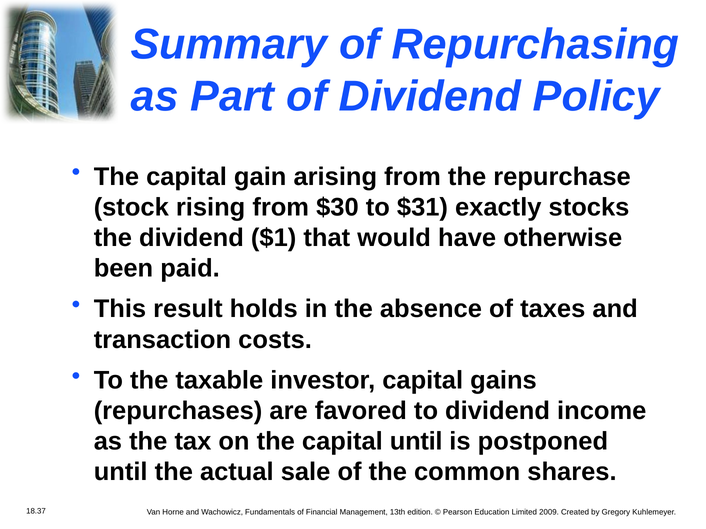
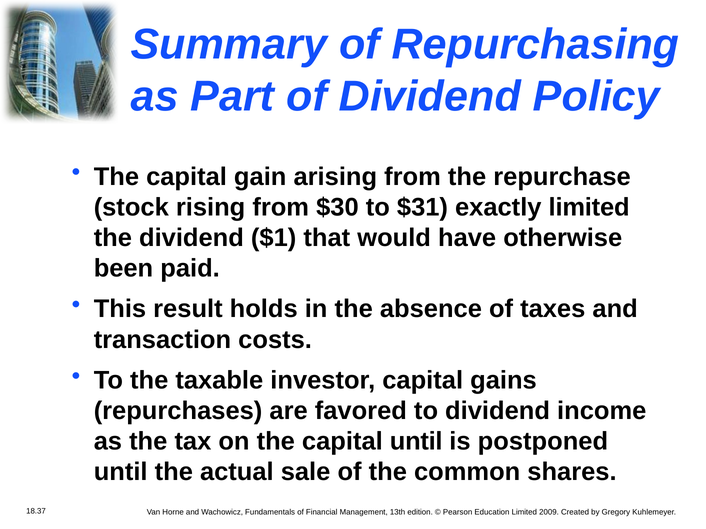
exactly stocks: stocks -> limited
